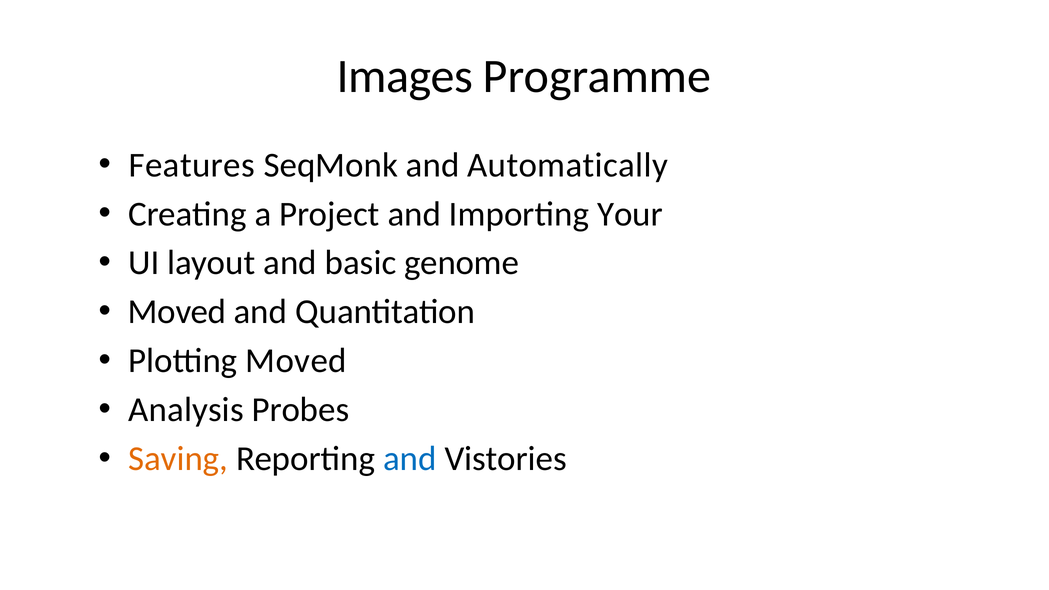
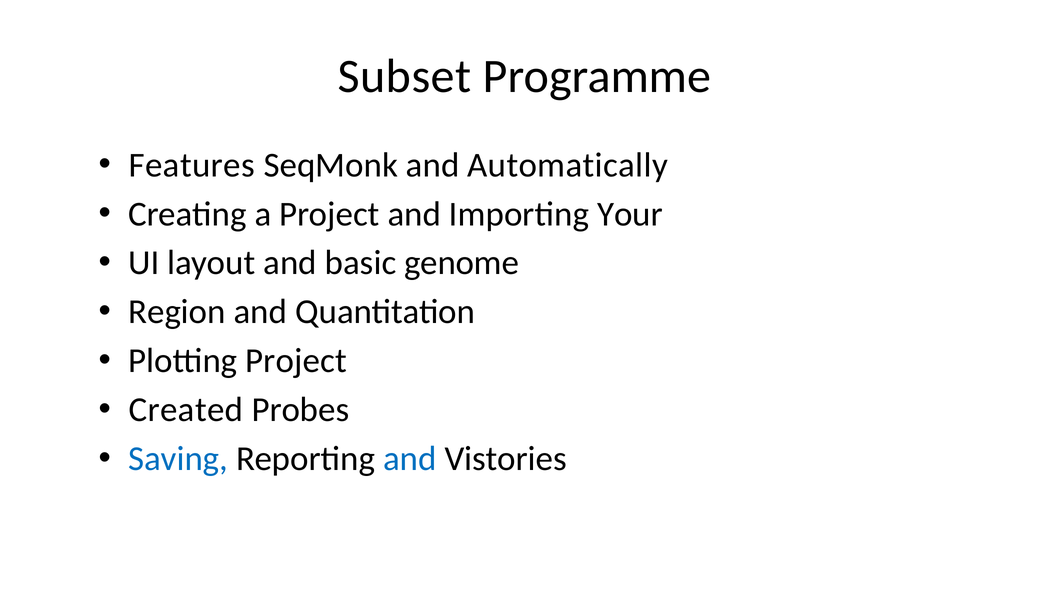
Images: Images -> Subset
Moved at (177, 312): Moved -> Region
Plotting Moved: Moved -> Project
Analysis: Analysis -> Created
Saving colour: orange -> blue
